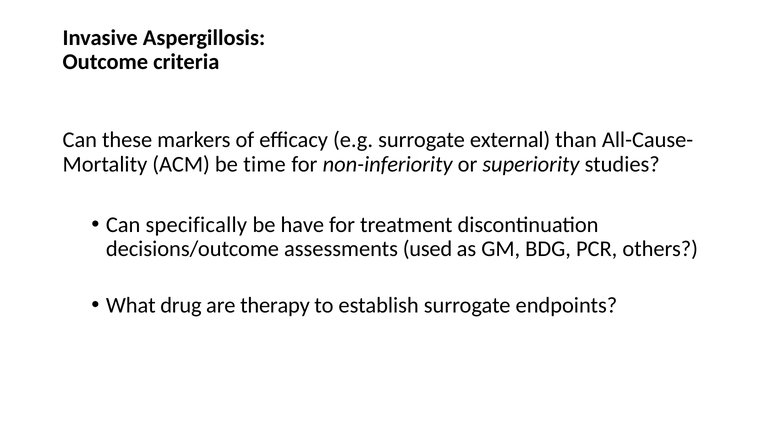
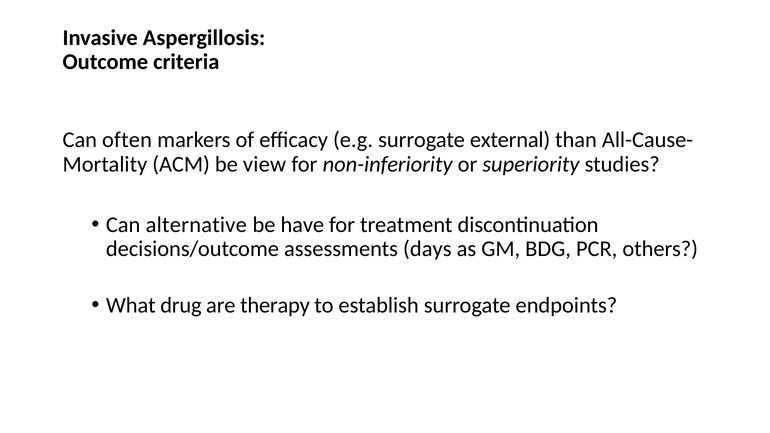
these: these -> often
time: time -> view
specifically: specifically -> alternative
used: used -> days
